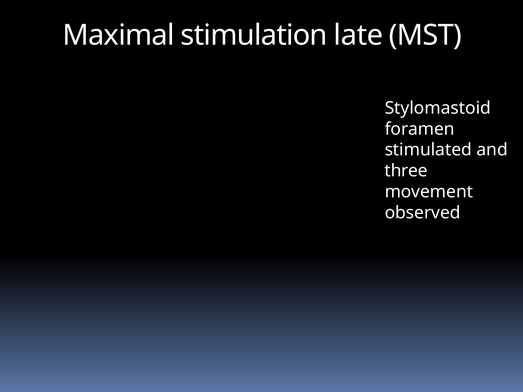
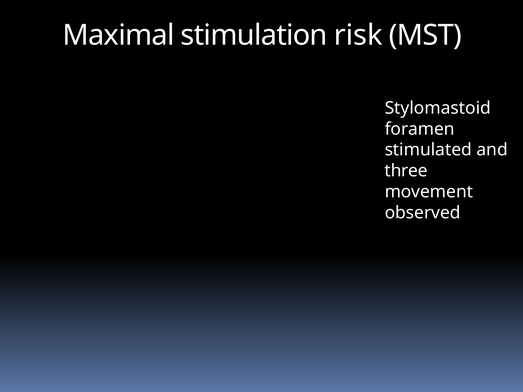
late: late -> risk
